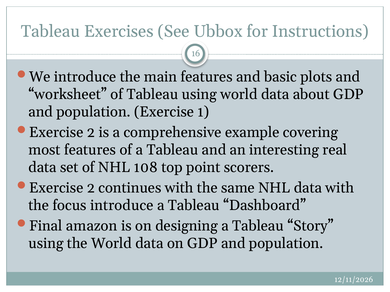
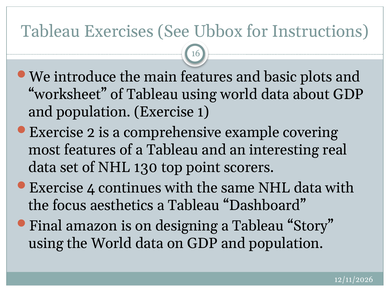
108: 108 -> 130
2 at (91, 188): 2 -> 4
focus introduce: introduce -> aesthetics
